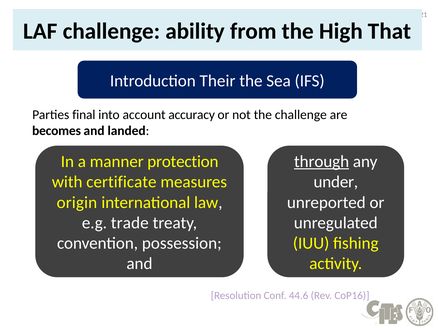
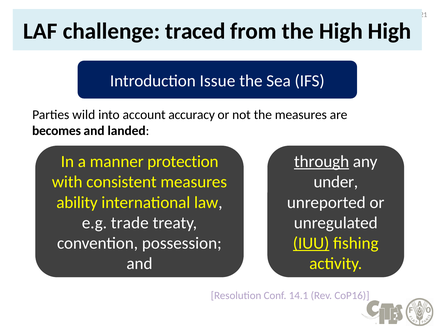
ability: ability -> traced
High That: That -> High
Their: Their -> Issue
final: final -> wild
the challenge: challenge -> measures
certificate: certificate -> consistent
origin: origin -> ability
IUU underline: none -> present
44.6: 44.6 -> 14.1
